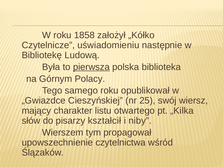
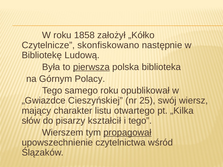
uświadomieniu: uświadomieniu -> skonfiskowano
i niby: niby -> tego
propagował underline: none -> present
